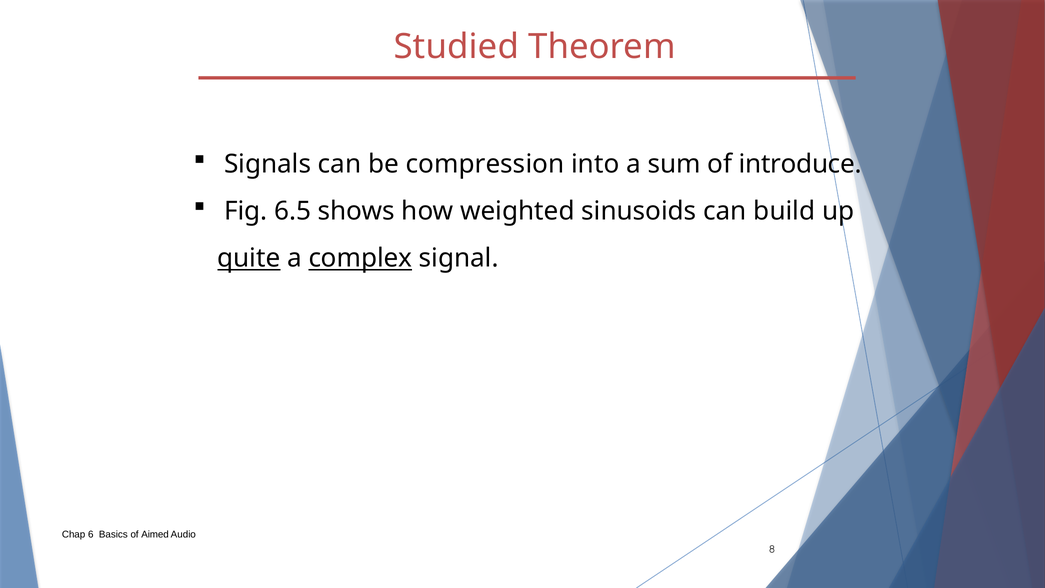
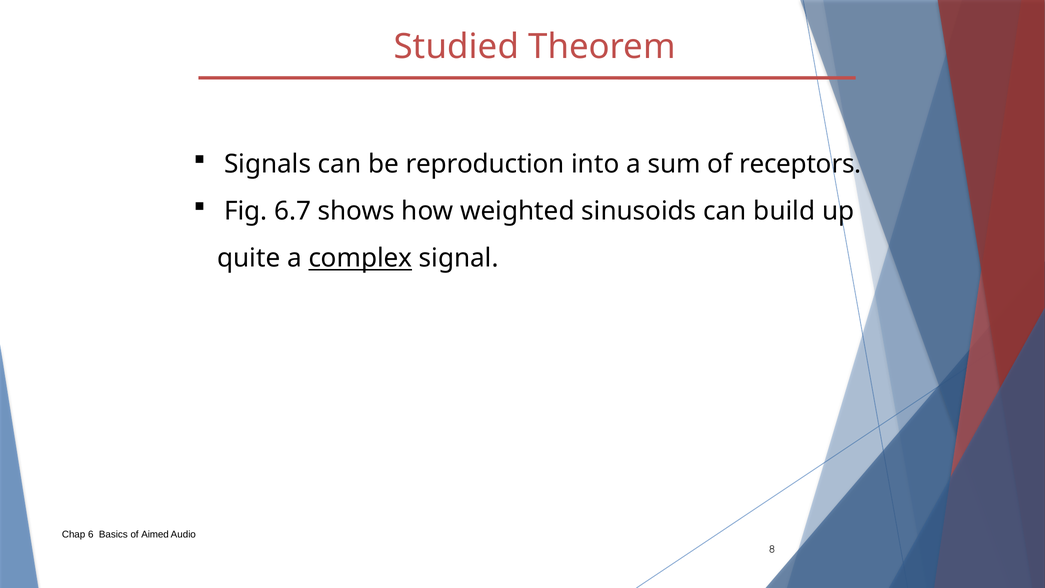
compression: compression -> reproduction
introduce: introduce -> receptors
6.5: 6.5 -> 6.7
quite underline: present -> none
